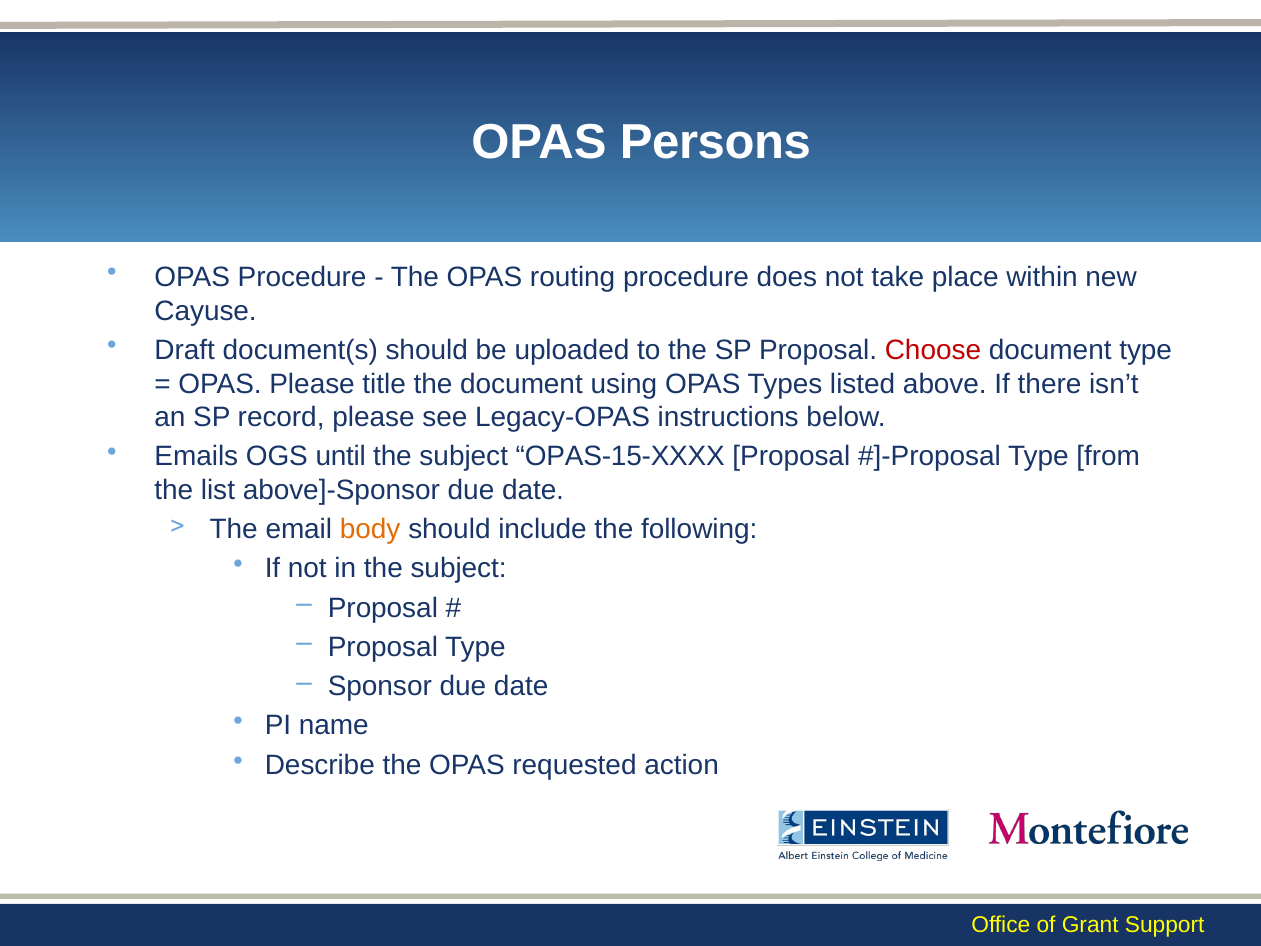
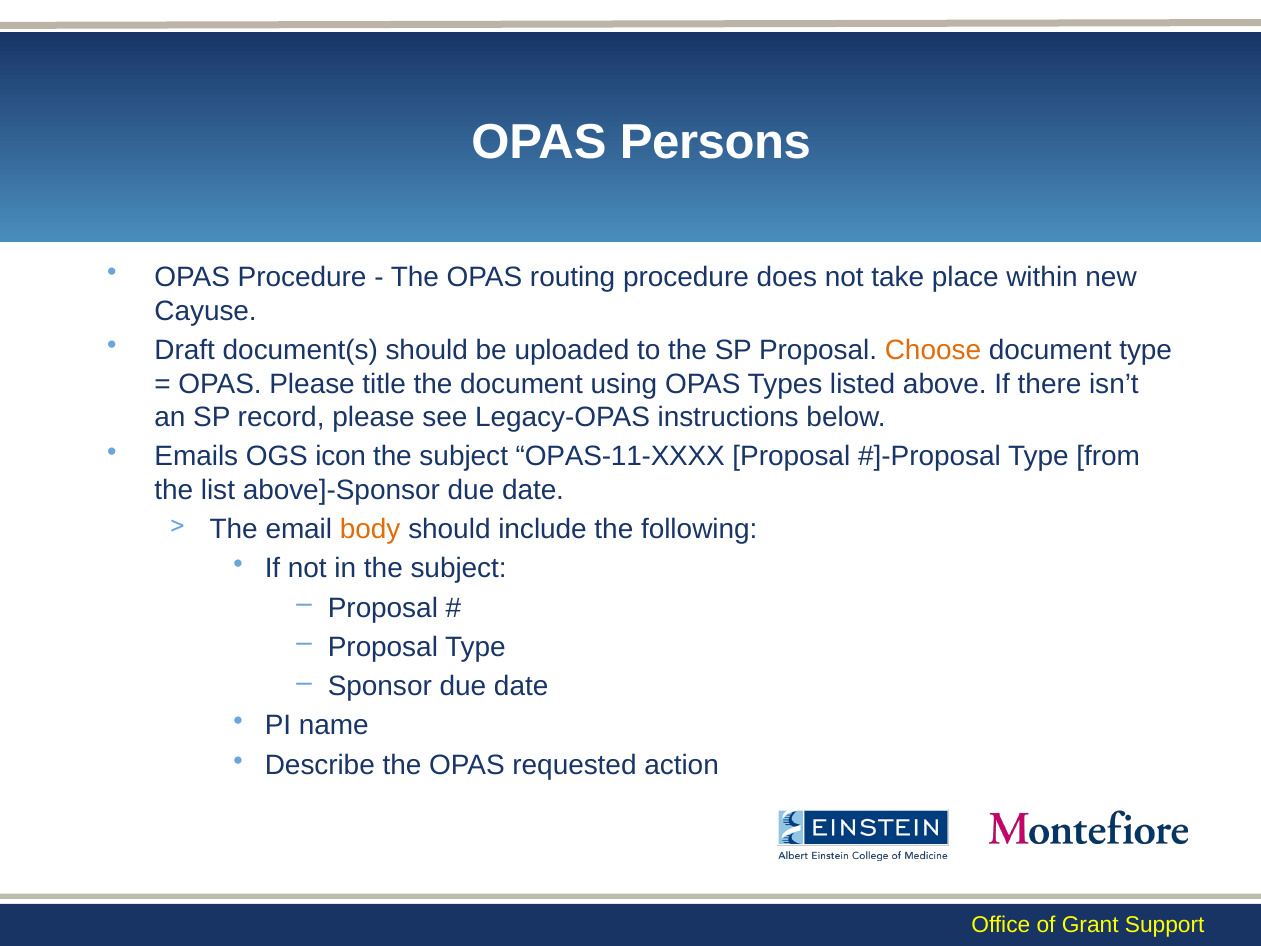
Choose colour: red -> orange
until: until -> icon
OPAS-15-XXXX: OPAS-15-XXXX -> OPAS-11-XXXX
